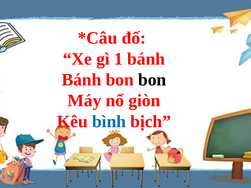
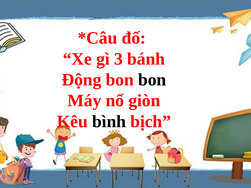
1: 1 -> 3
Bánh at (81, 80): Bánh -> Động
bình colour: blue -> black
